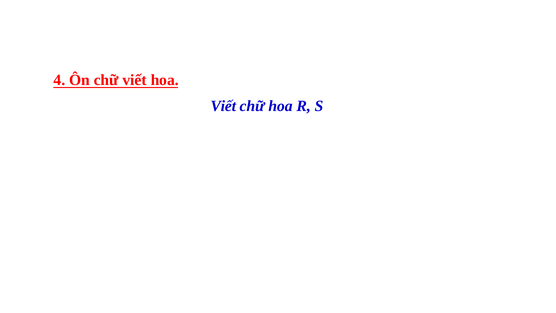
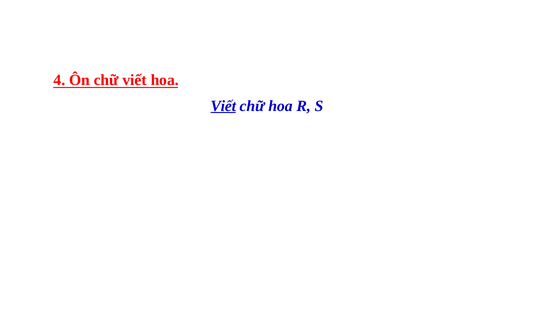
Viết at (223, 106) underline: none -> present
